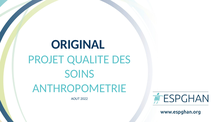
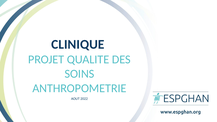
ORIGINAL: ORIGINAL -> CLINIQUE
